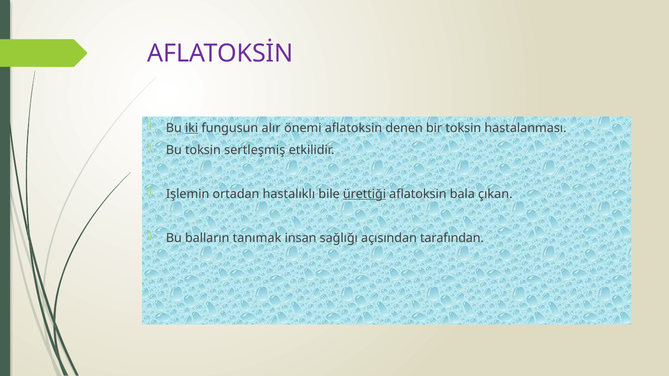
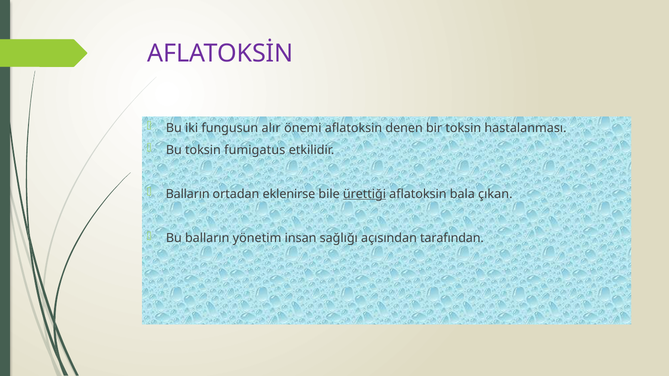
iki underline: present -> none
sertleşmiş: sertleşmiş -> fumigatus
Işlemin at (188, 194): Işlemin -> Balların
hastalıklı: hastalıklı -> eklenirse
tanımak: tanımak -> yönetim
